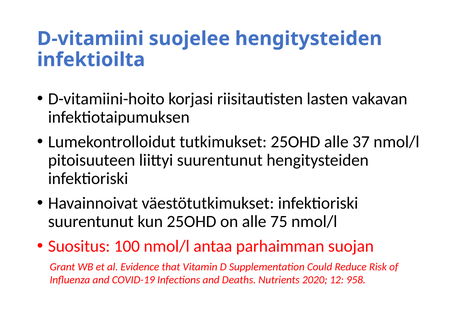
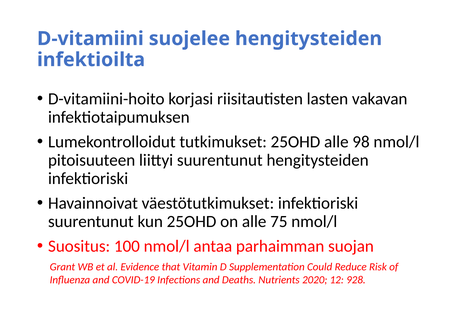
37: 37 -> 98
958: 958 -> 928
